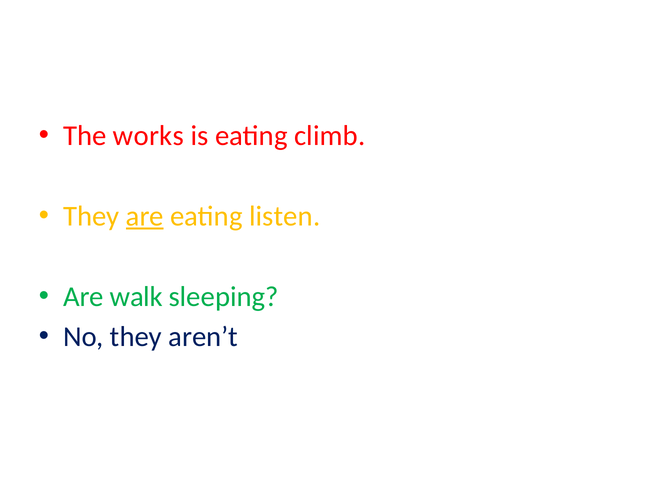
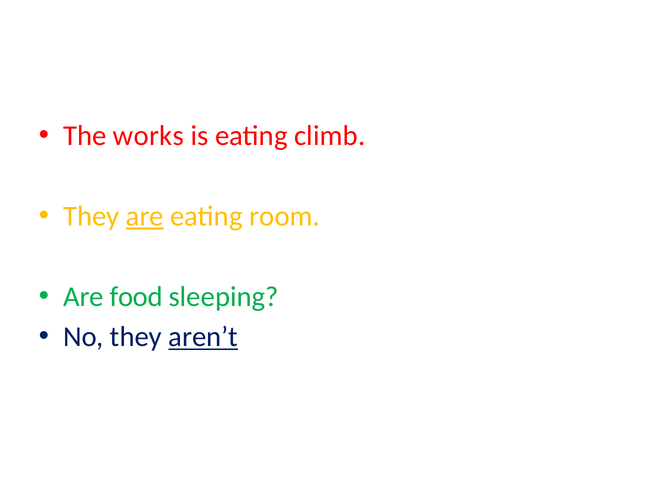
listen: listen -> room
walk: walk -> food
aren’t underline: none -> present
